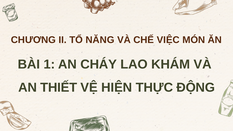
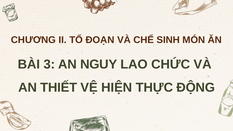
NĂNG: NĂNG -> ĐOẠN
VIỆC: VIỆC -> SINH
1: 1 -> 3
CHÁY: CHÁY -> NGUY
KHÁM: KHÁM -> CHỨC
